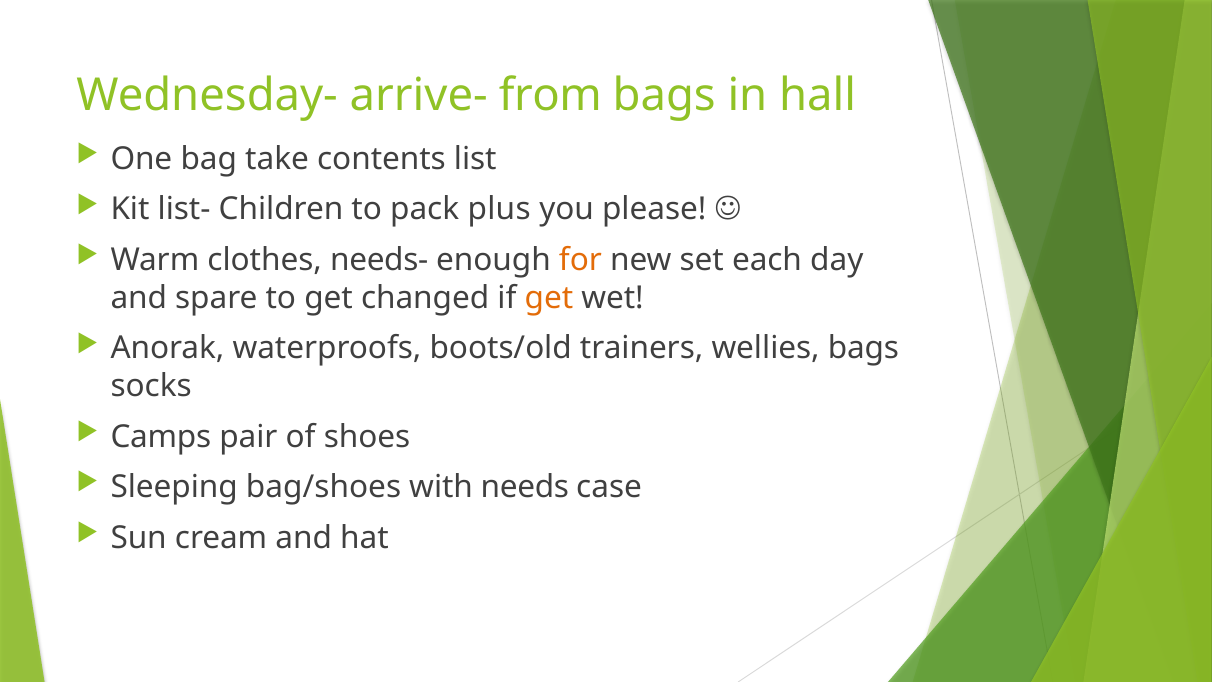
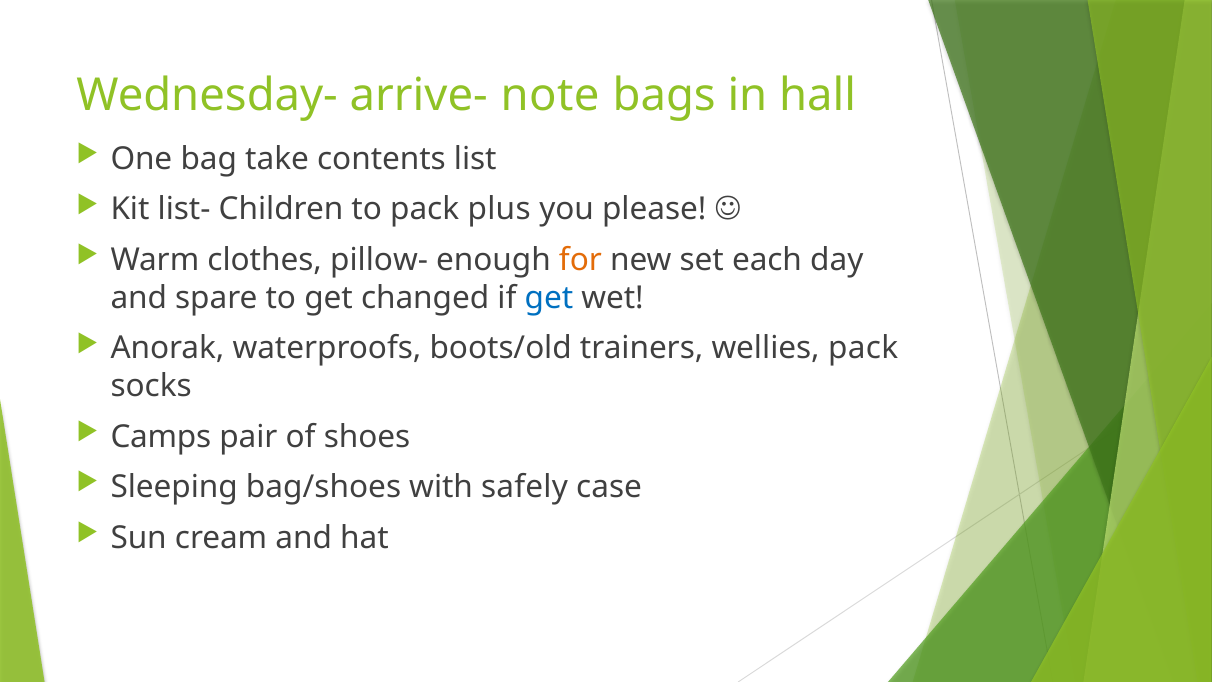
from: from -> note
needs-: needs- -> pillow-
get at (549, 298) colour: orange -> blue
wellies bags: bags -> pack
needs: needs -> safely
